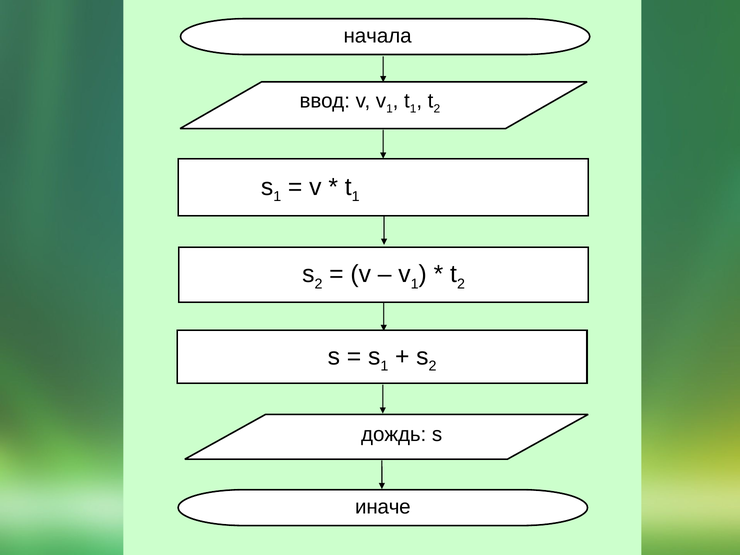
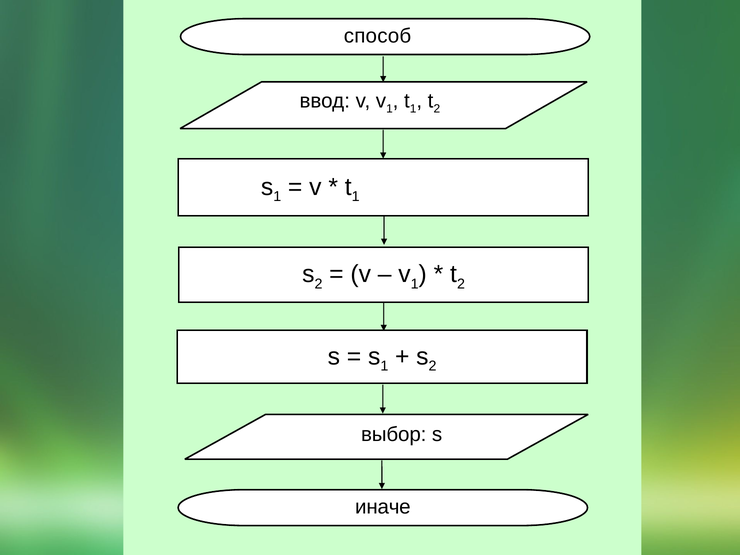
начала: начала -> способ
дождь: дождь -> выбор
